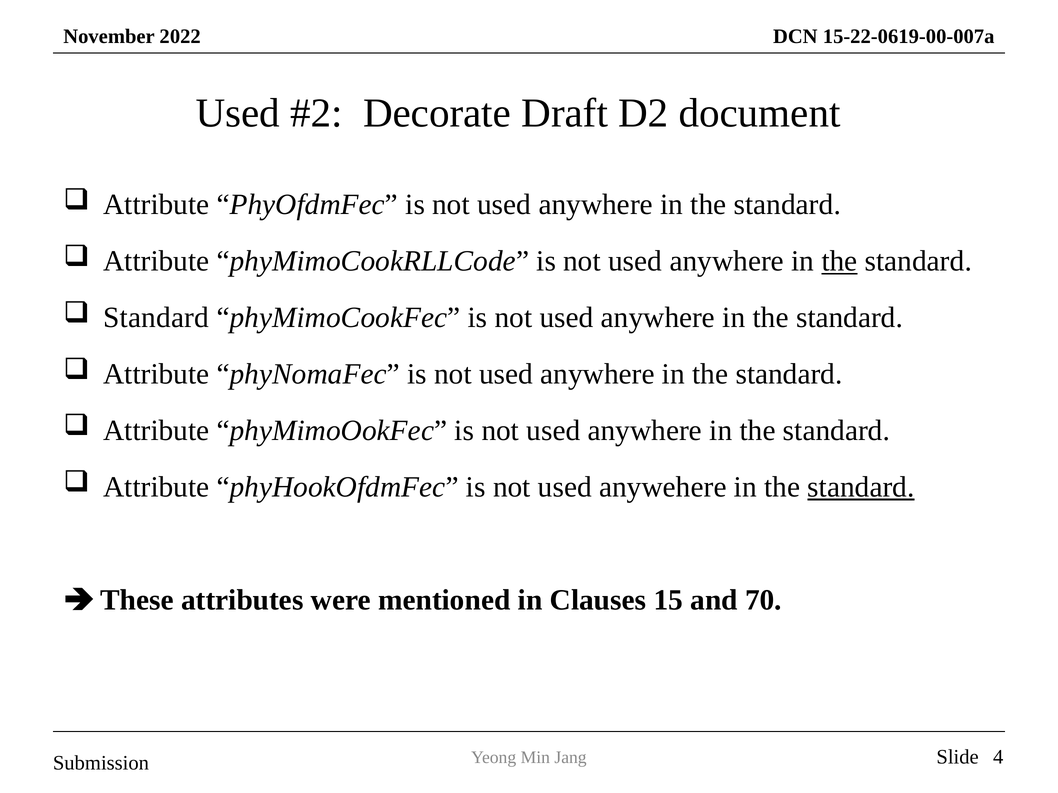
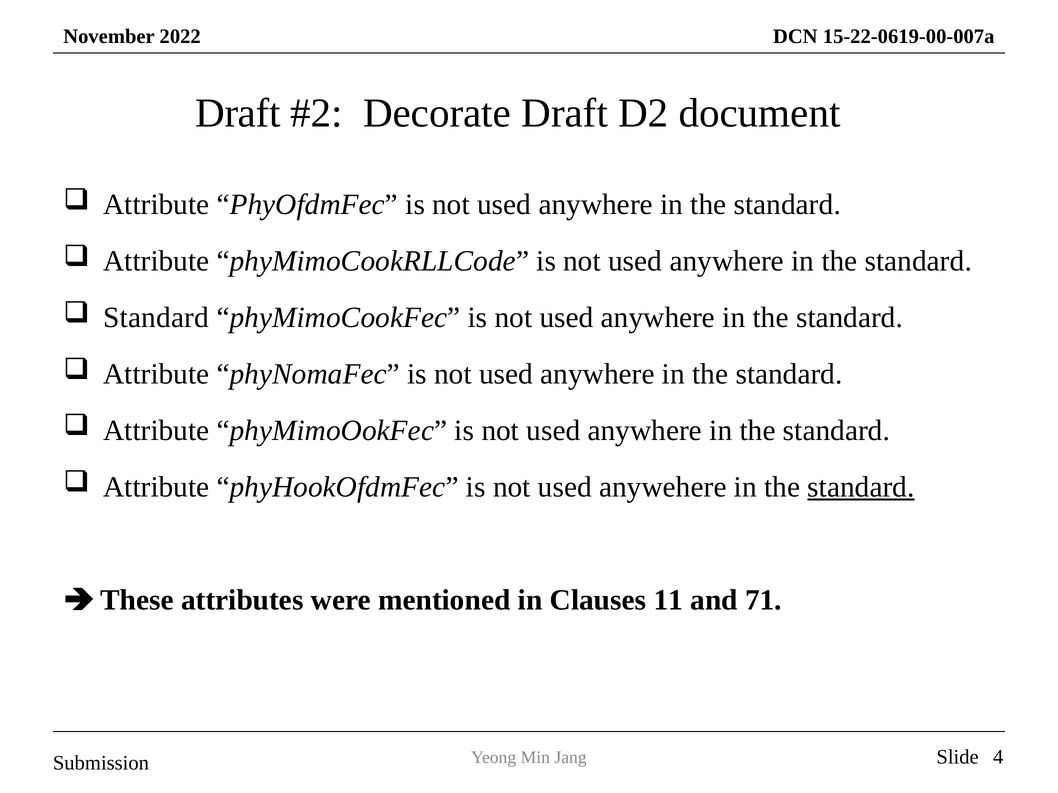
Used at (238, 113): Used -> Draft
the at (839, 261) underline: present -> none
15: 15 -> 11
70: 70 -> 71
